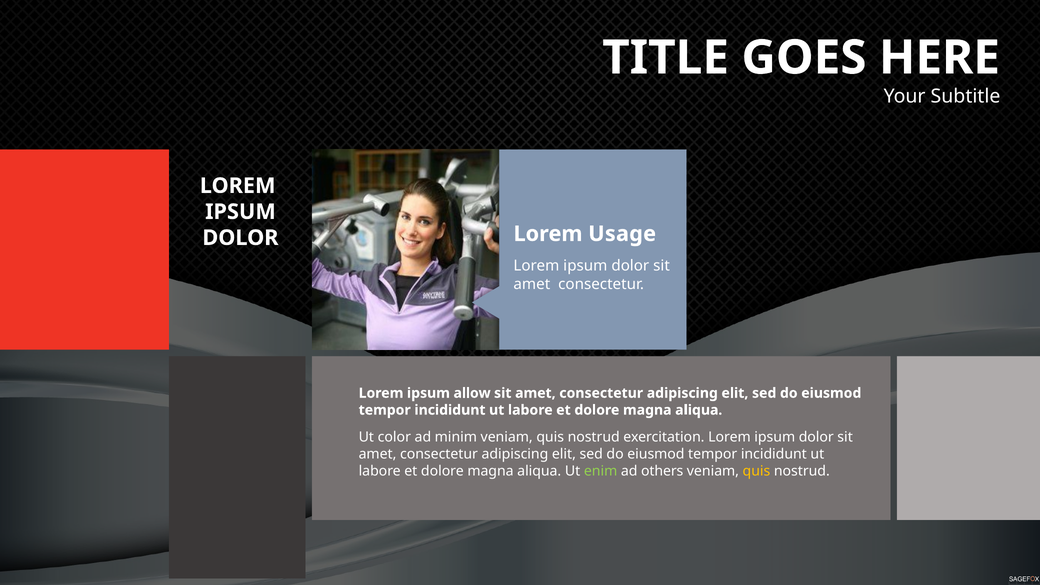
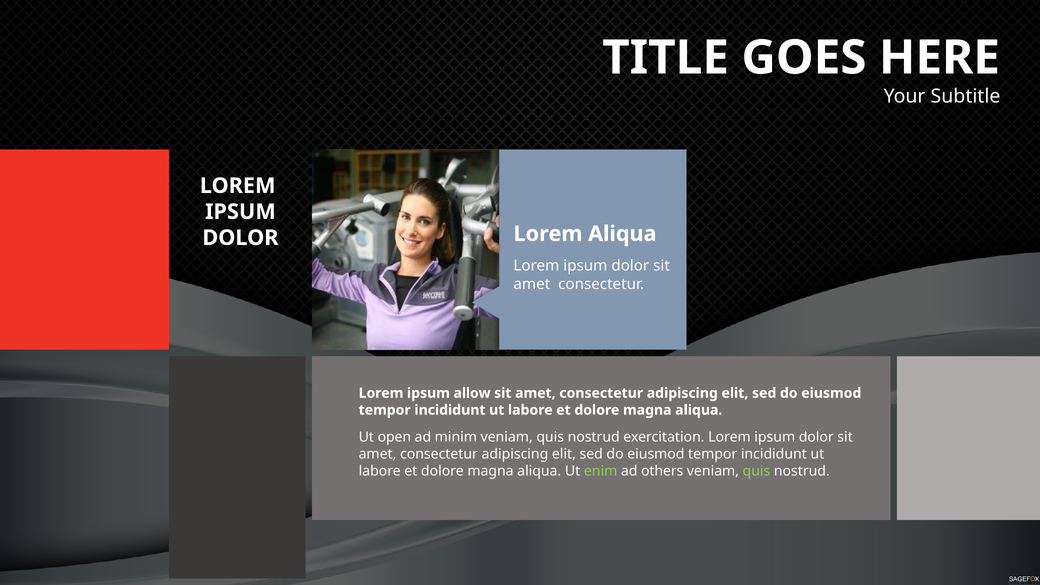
Lorem Usage: Usage -> Aliqua
color: color -> open
quis at (756, 471) colour: yellow -> light green
